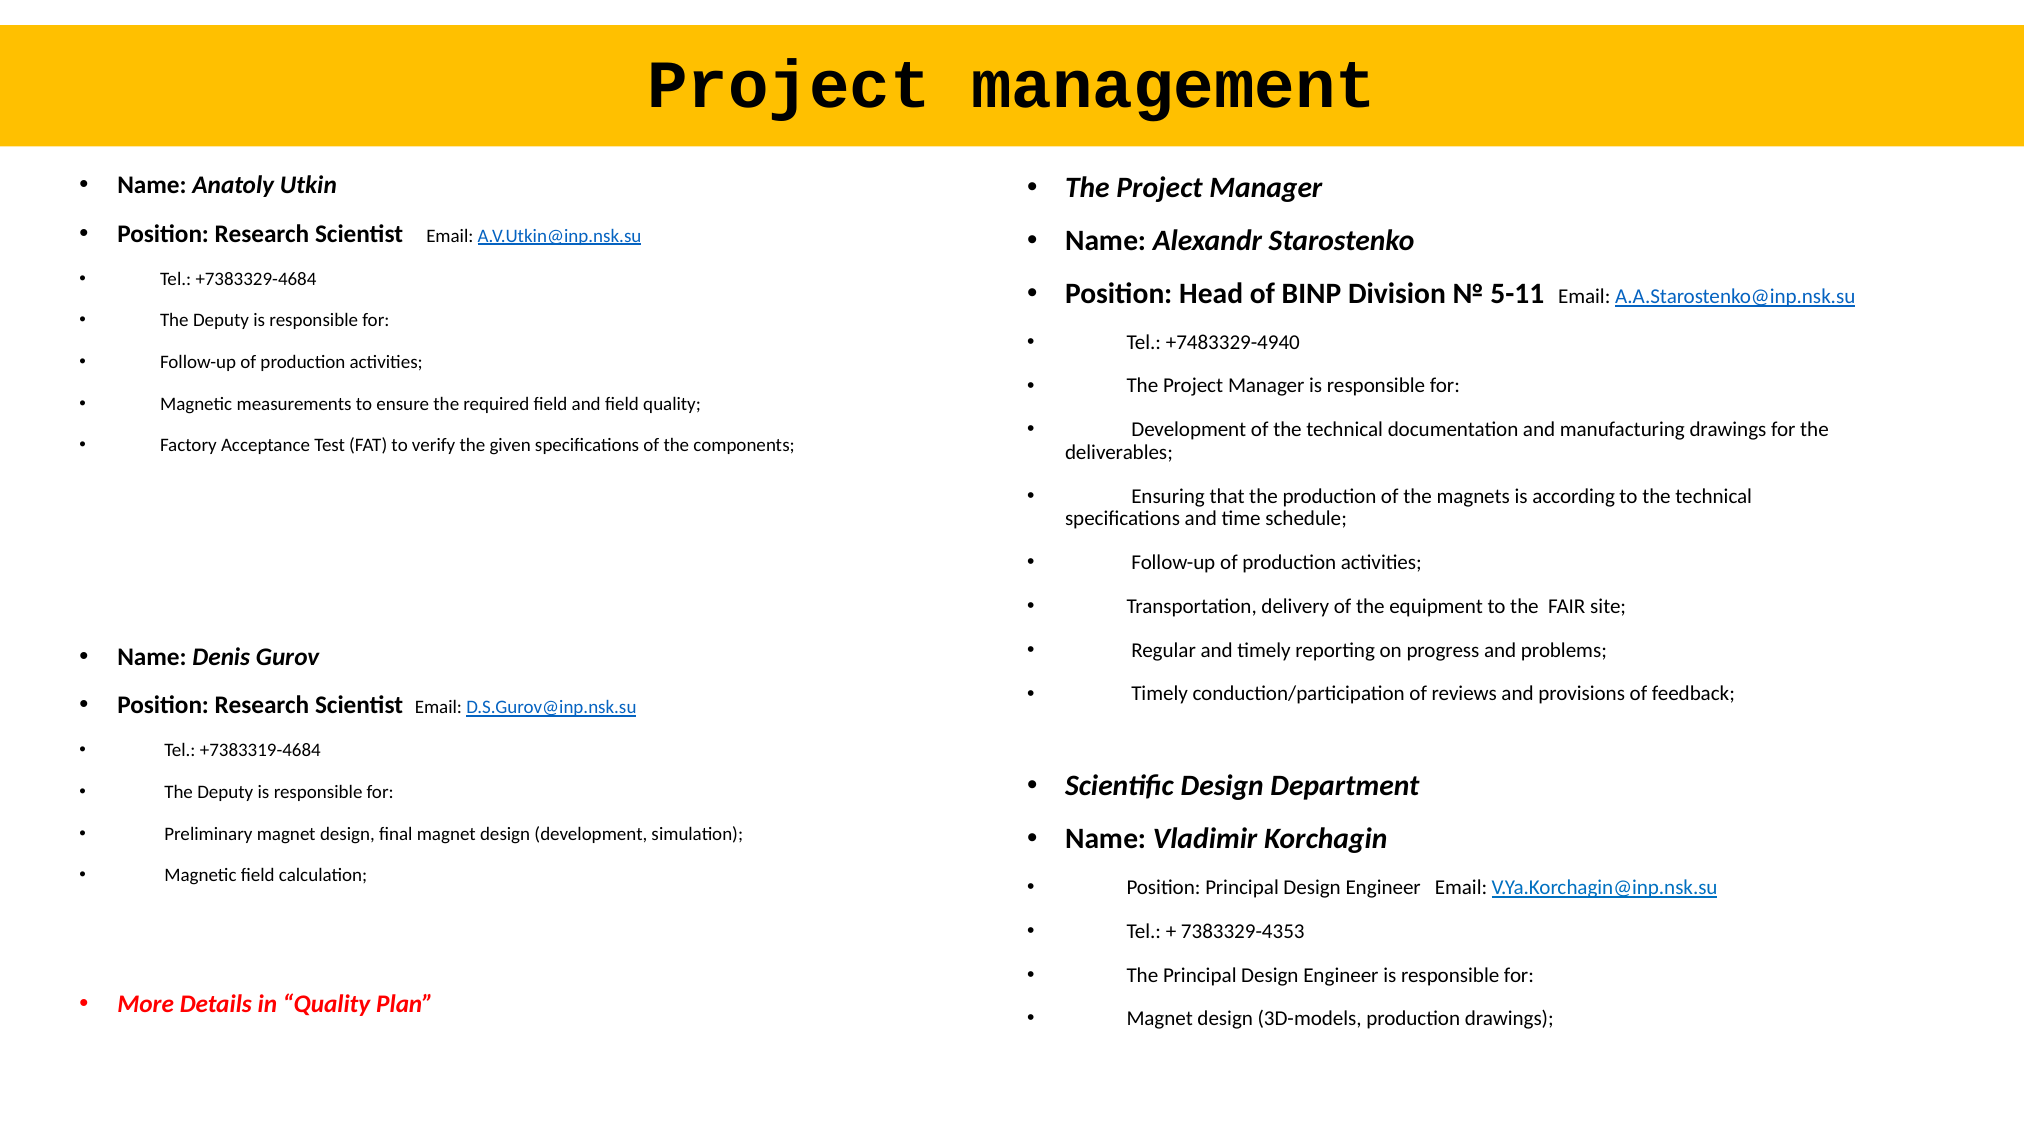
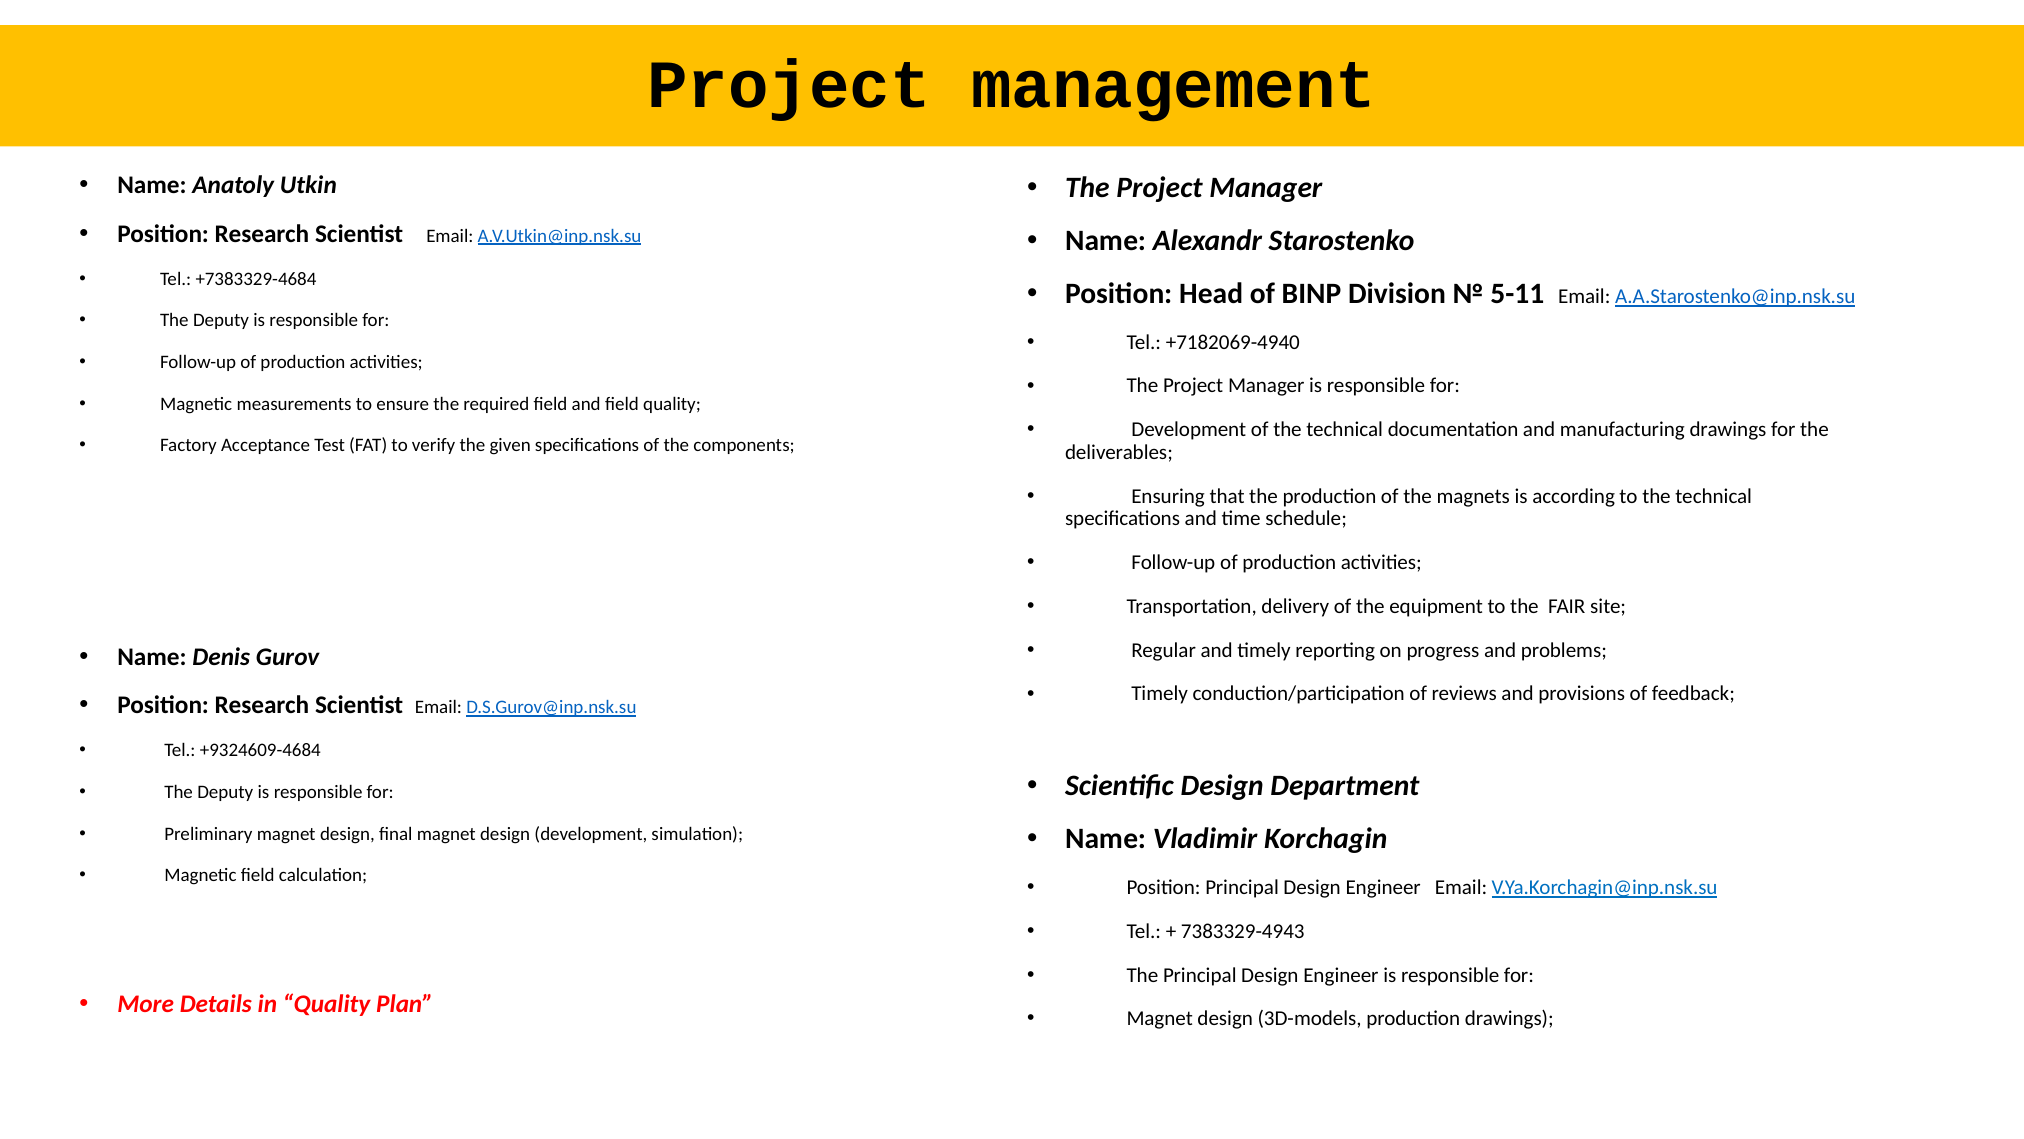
+7483329-4940: +7483329-4940 -> +7182069-4940
+7383319-4684: +7383319-4684 -> +9324609-4684
7383329-4353: 7383329-4353 -> 7383329-4943
